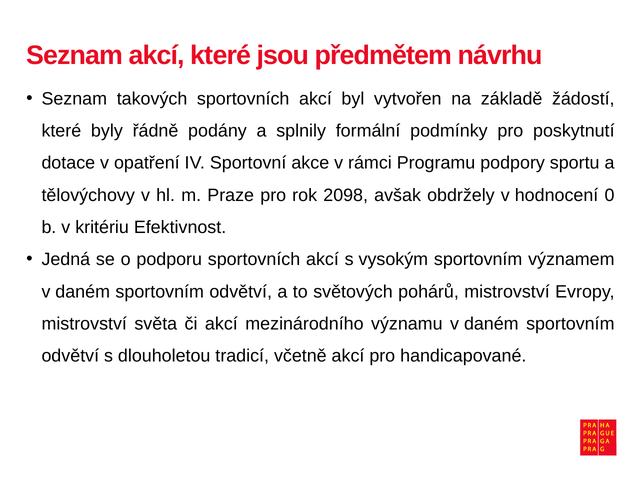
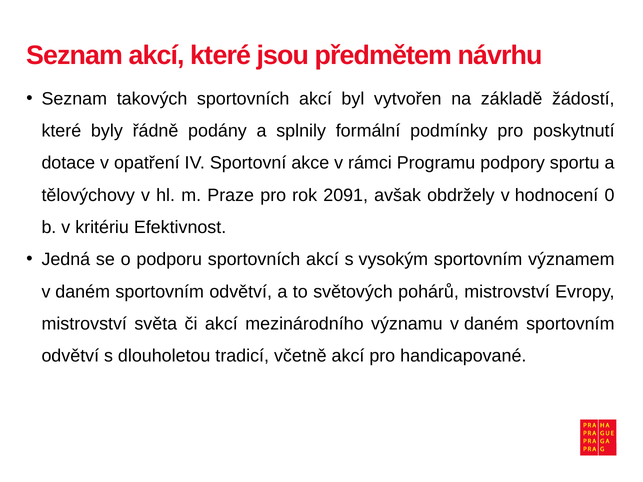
2098: 2098 -> 2091
